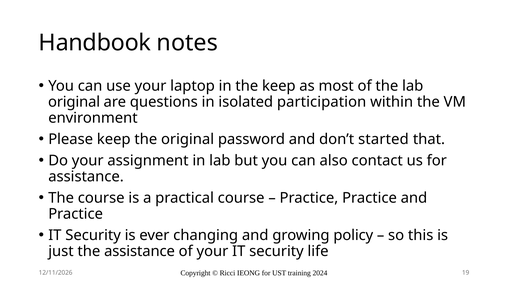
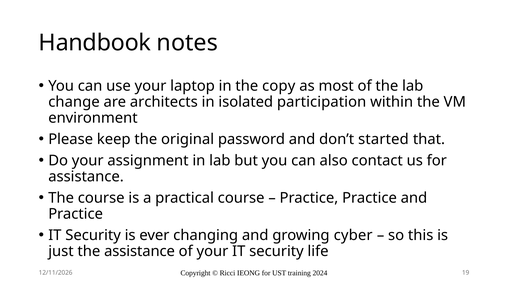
the keep: keep -> copy
original at (74, 102): original -> change
questions: questions -> architects
policy: policy -> cyber
